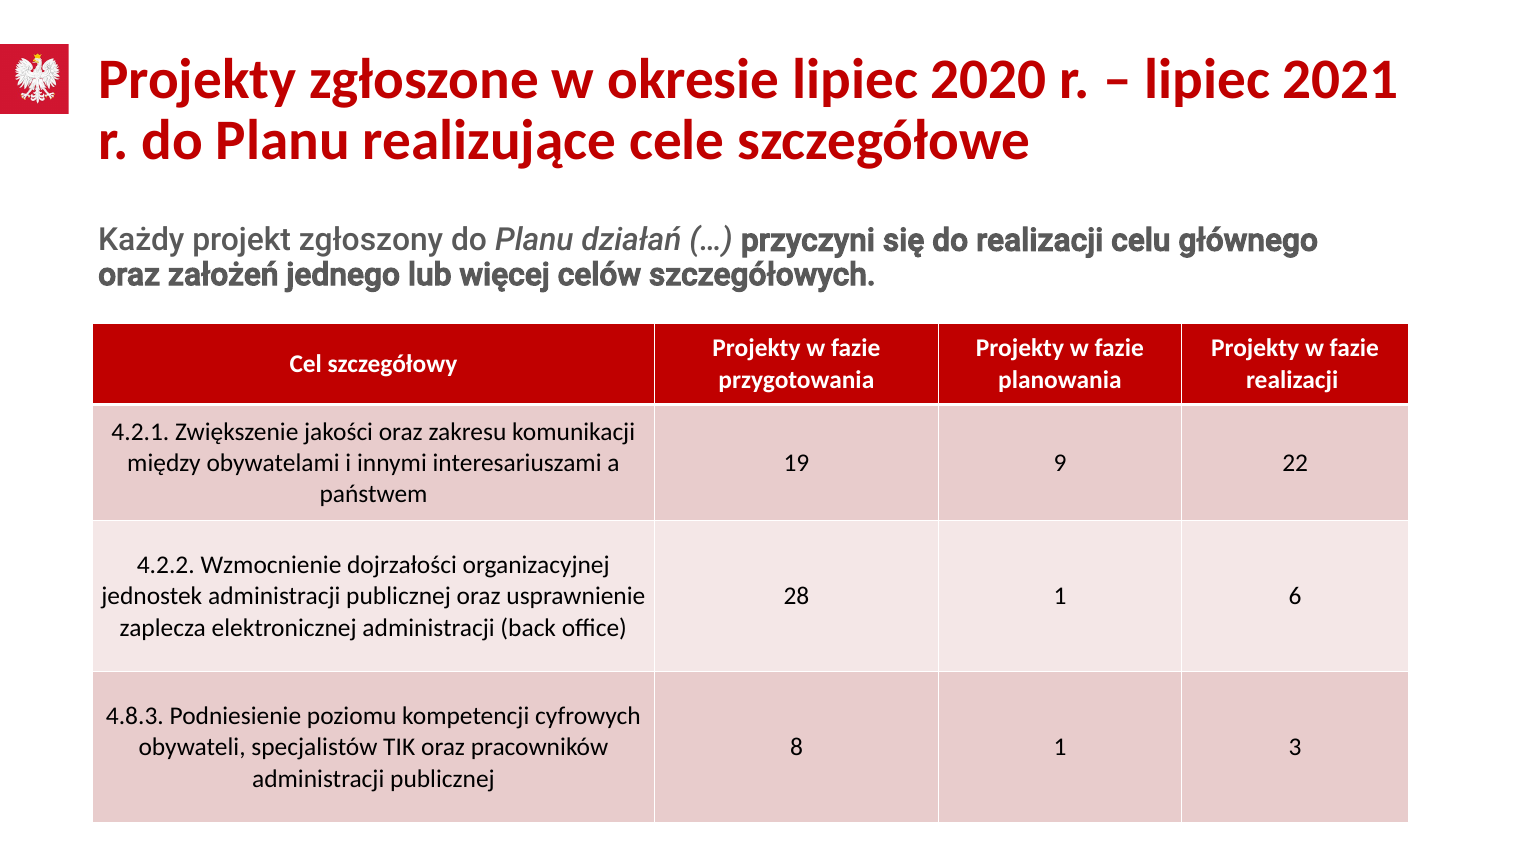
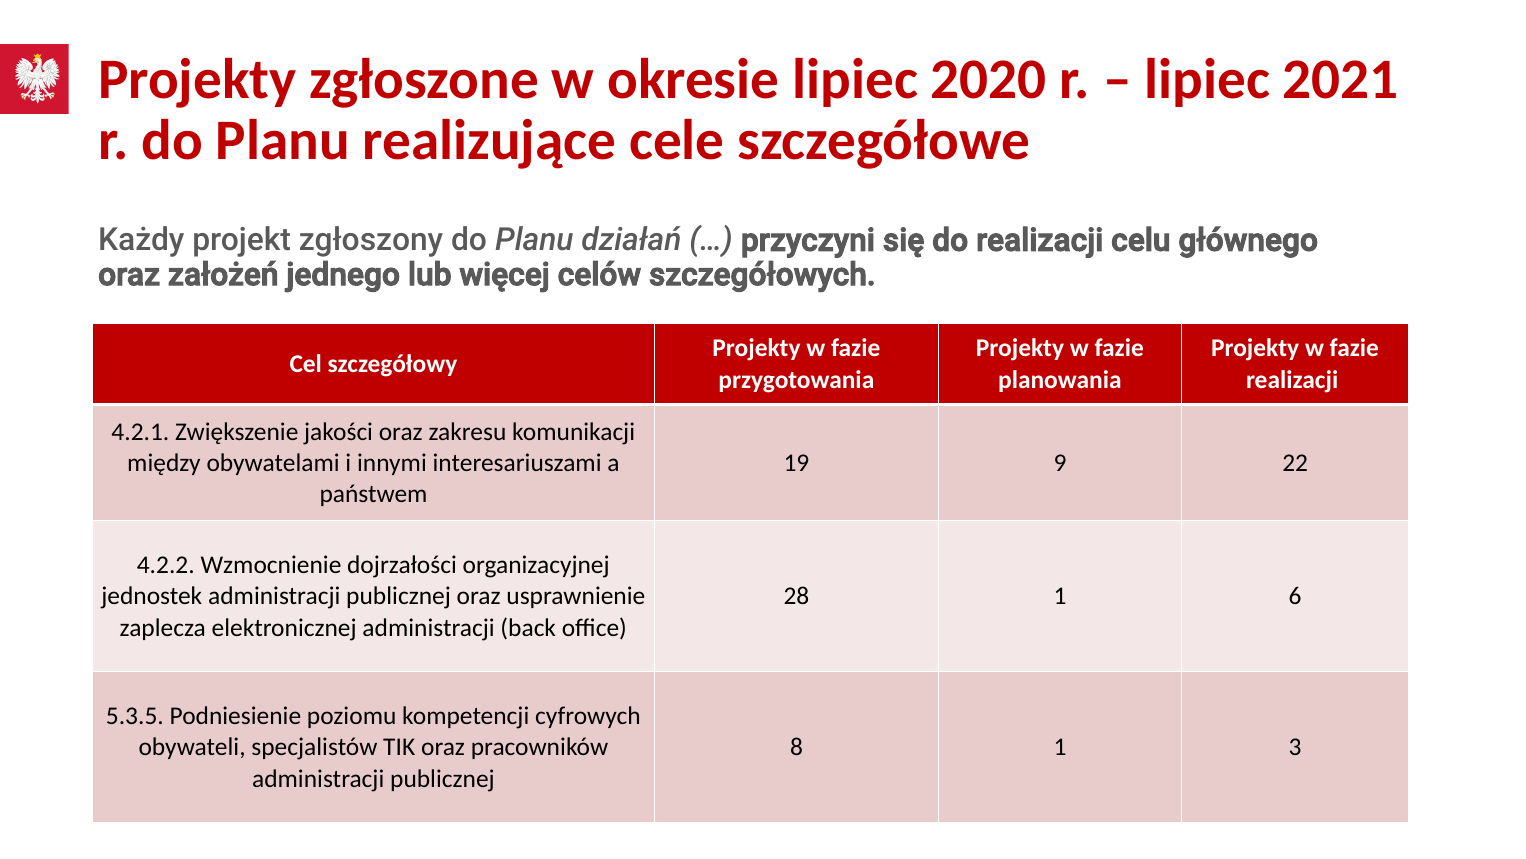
4.8.3: 4.8.3 -> 5.3.5
